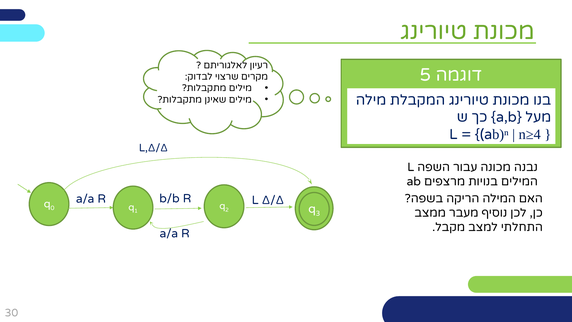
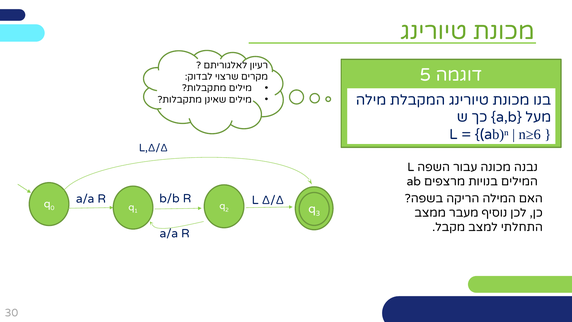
n≥4: n≥4 -> n≥6
